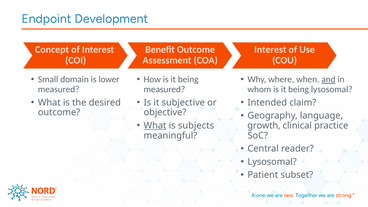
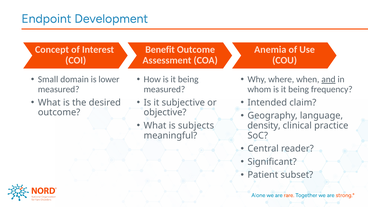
Interest at (270, 50): Interest -> Anemia
being lysosomal: lysosomal -> frequency
What at (155, 126) underline: present -> none
growth: growth -> density
Lysosomal at (272, 162): Lysosomal -> Significant
